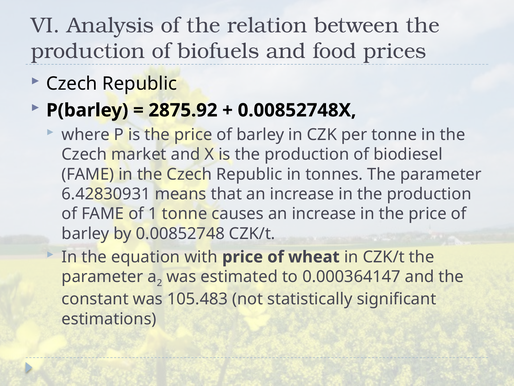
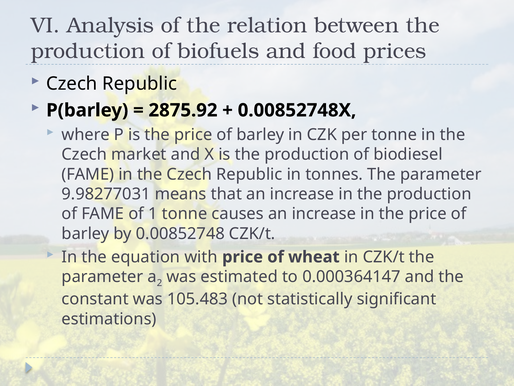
6.42830931: 6.42830931 -> 9.98277031
